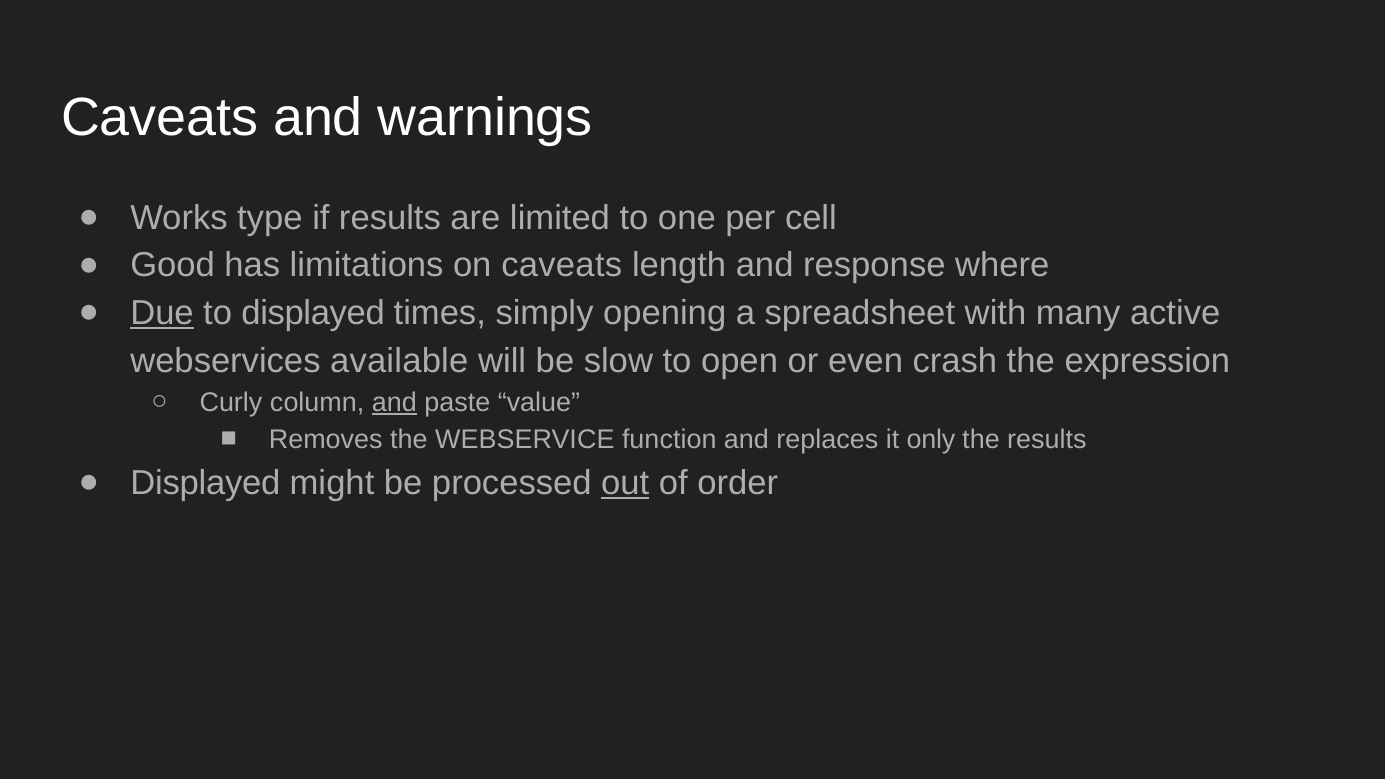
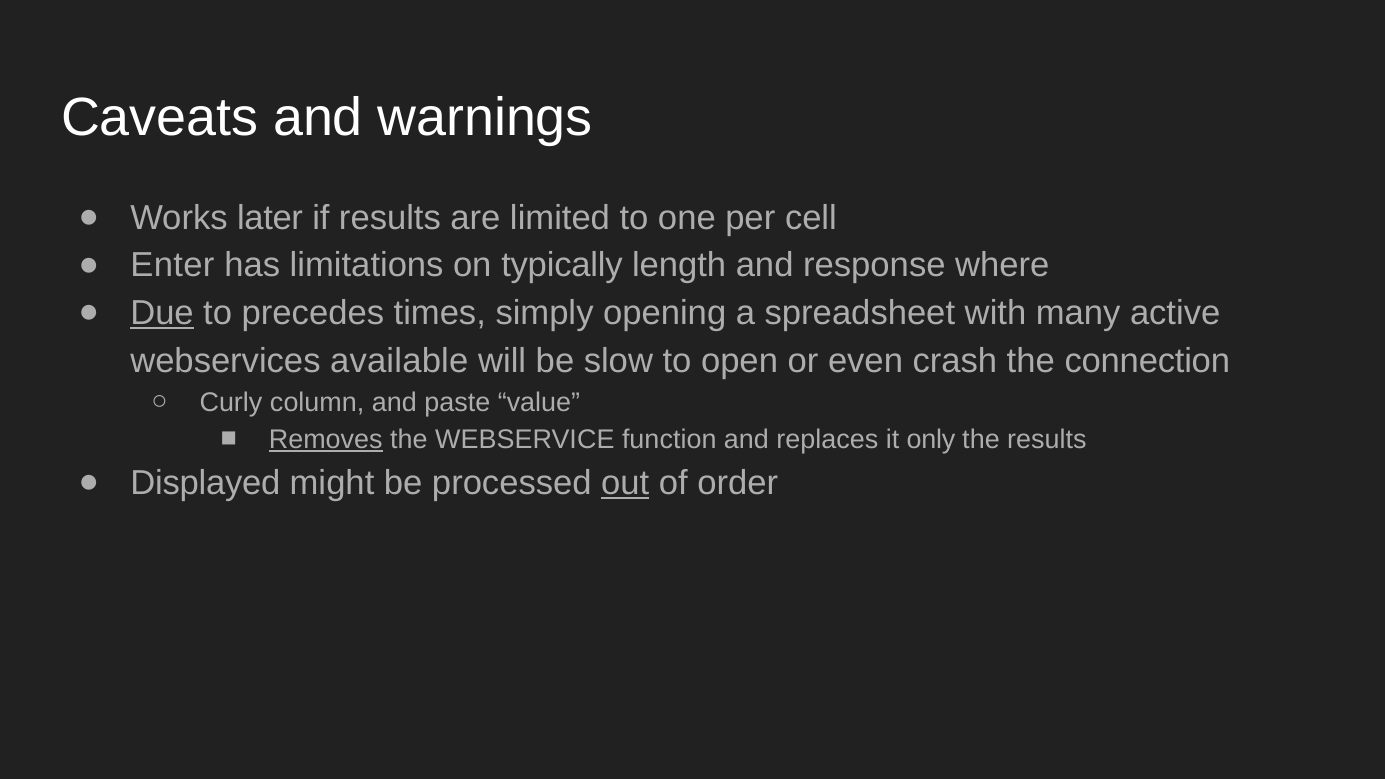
type: type -> later
Good: Good -> Enter
on caveats: caveats -> typically
to displayed: displayed -> precedes
expression: expression -> connection
and at (394, 402) underline: present -> none
Removes underline: none -> present
